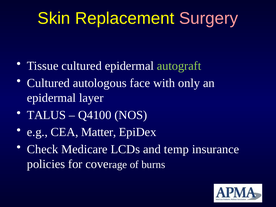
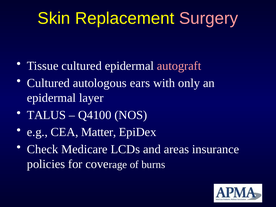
autograft colour: light green -> pink
face: face -> ears
temp: temp -> areas
